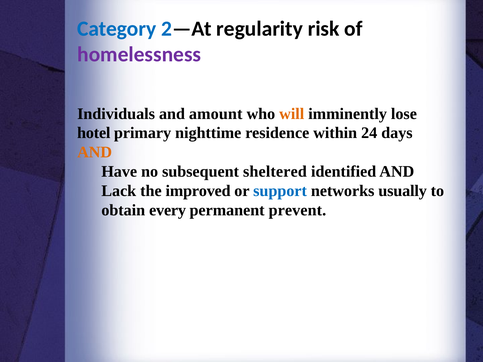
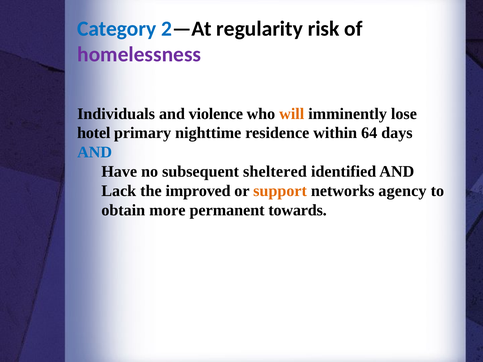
amount: amount -> violence
24: 24 -> 64
AND at (95, 152) colour: orange -> blue
support colour: blue -> orange
usually: usually -> agency
every: every -> more
prevent: prevent -> towards
